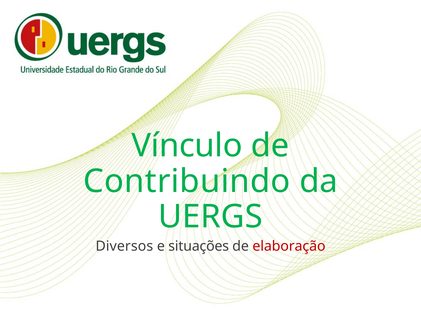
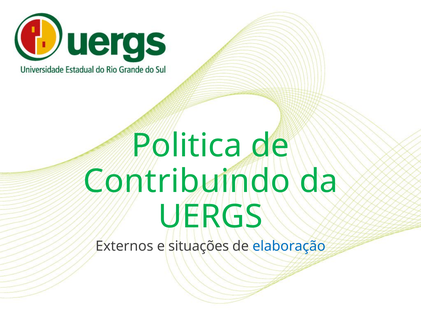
Vínculo: Vínculo -> Politica
Diversos: Diversos -> Externos
elaboração colour: red -> blue
